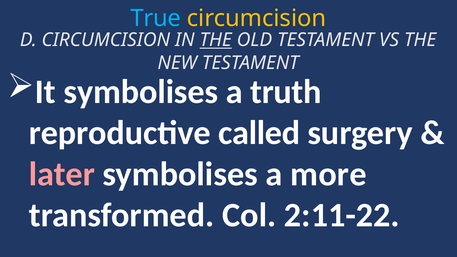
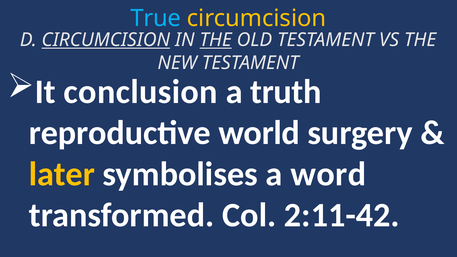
CIRCUMCISION at (106, 40) underline: none -> present
It symbolises: symbolises -> conclusion
called: called -> world
later colour: pink -> yellow
more: more -> word
2:11-22: 2:11-22 -> 2:11-42
